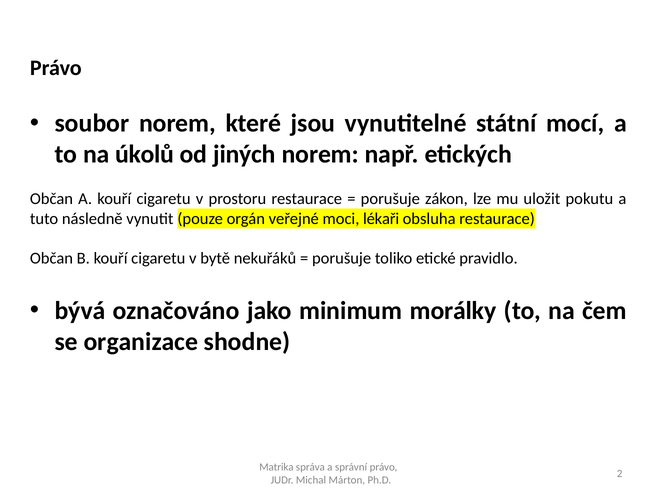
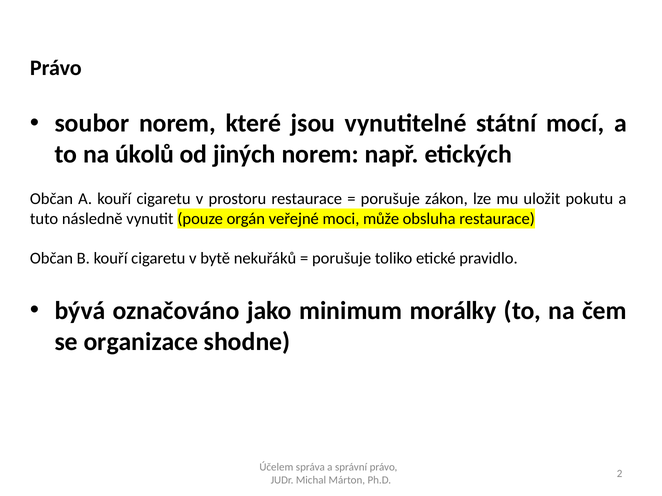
lékaři: lékaři -> může
Matrika: Matrika -> Účelem
